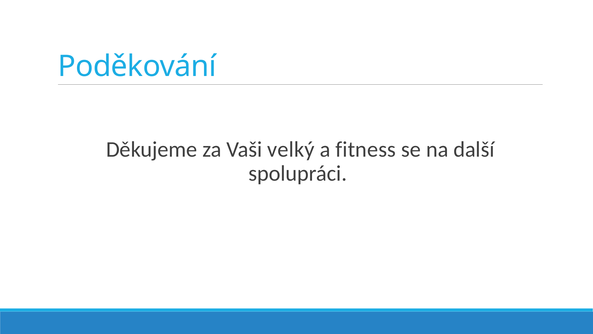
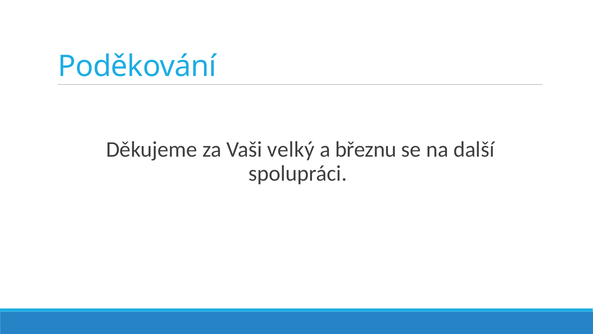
fitness: fitness -> březnu
